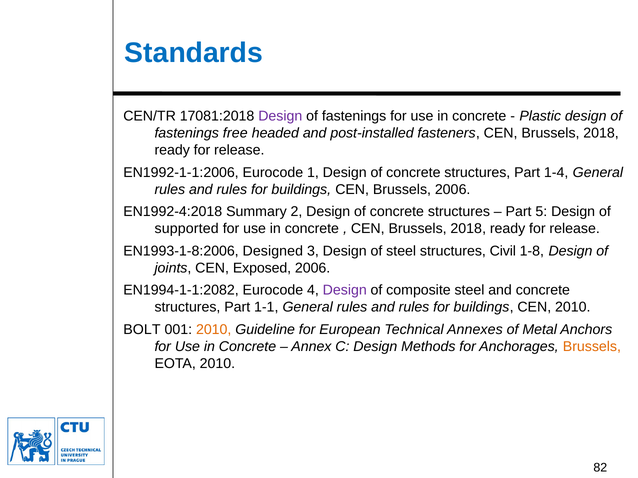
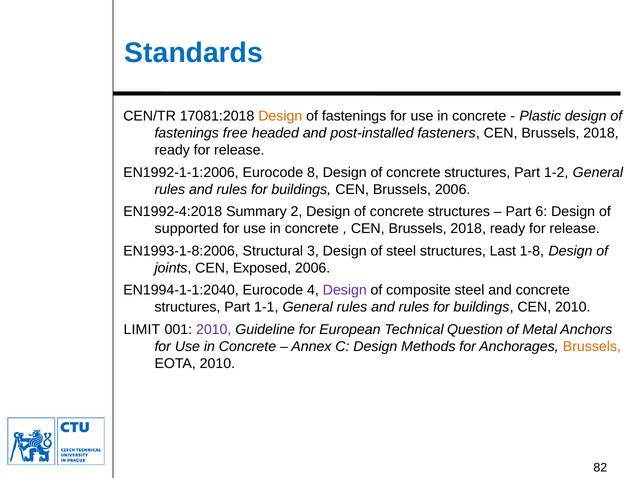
Design at (280, 116) colour: purple -> orange
1: 1 -> 8
1-4: 1-4 -> 1-2
5: 5 -> 6
Designed: Designed -> Structural
Civil: Civil -> Last
EN1994-1-1:2082: EN1994-1-1:2082 -> EN1994-1-1:2040
BOLT: BOLT -> LIMIT
2010 at (214, 330) colour: orange -> purple
Annexes: Annexes -> Question
